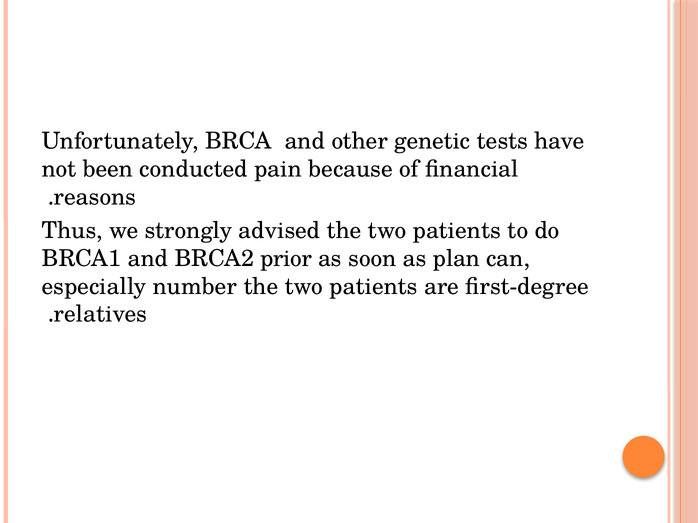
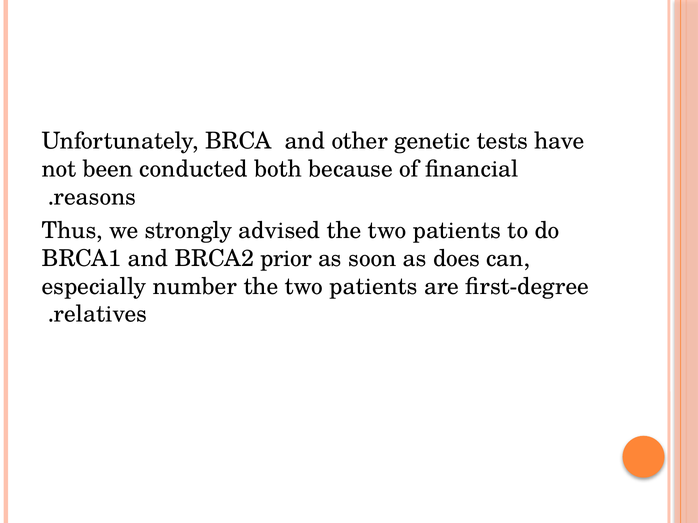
pain: pain -> both
plan: plan -> does
